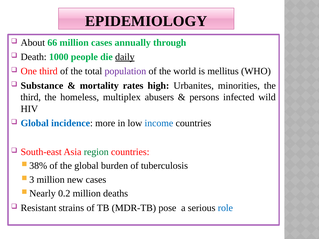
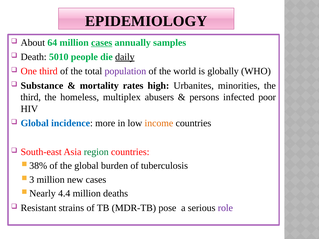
66: 66 -> 64
cases at (102, 43) underline: none -> present
through: through -> samples
1000: 1000 -> 5010
mellitus: mellitus -> globally
wild: wild -> poor
income colour: blue -> orange
0.2: 0.2 -> 4.4
role colour: blue -> purple
